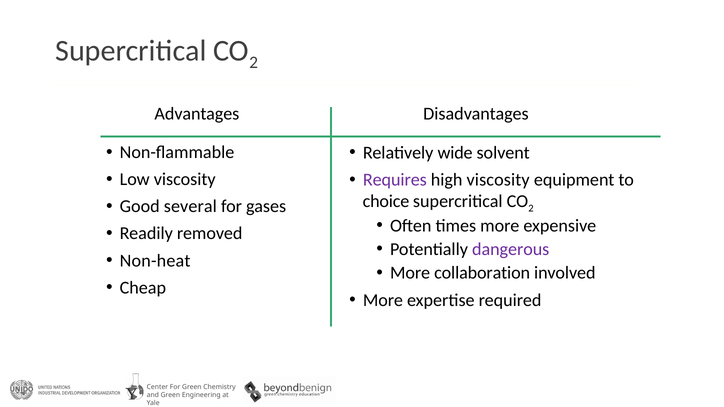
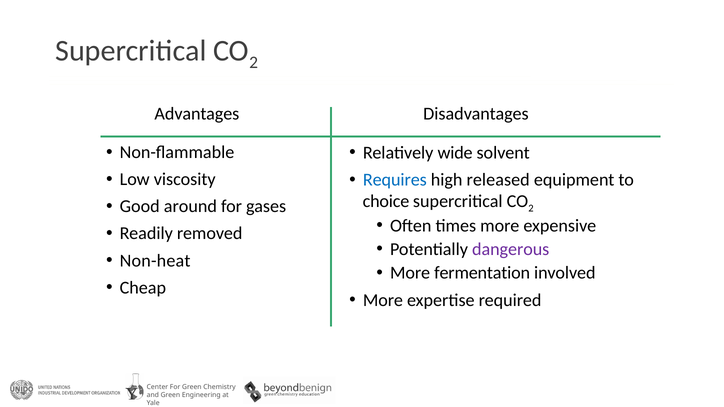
Requires colour: purple -> blue
high viscosity: viscosity -> released
several: several -> around
collaboration: collaboration -> fermentation
